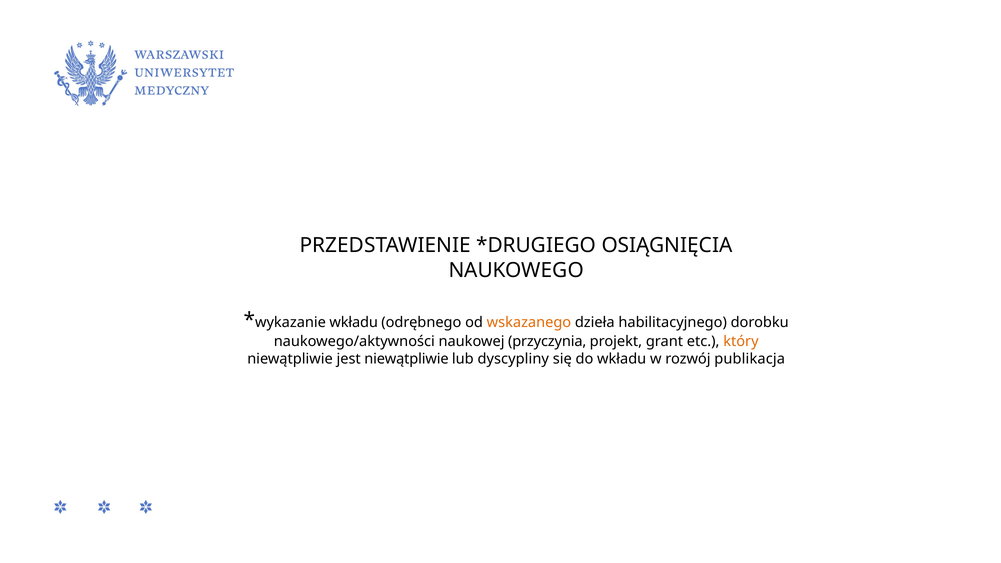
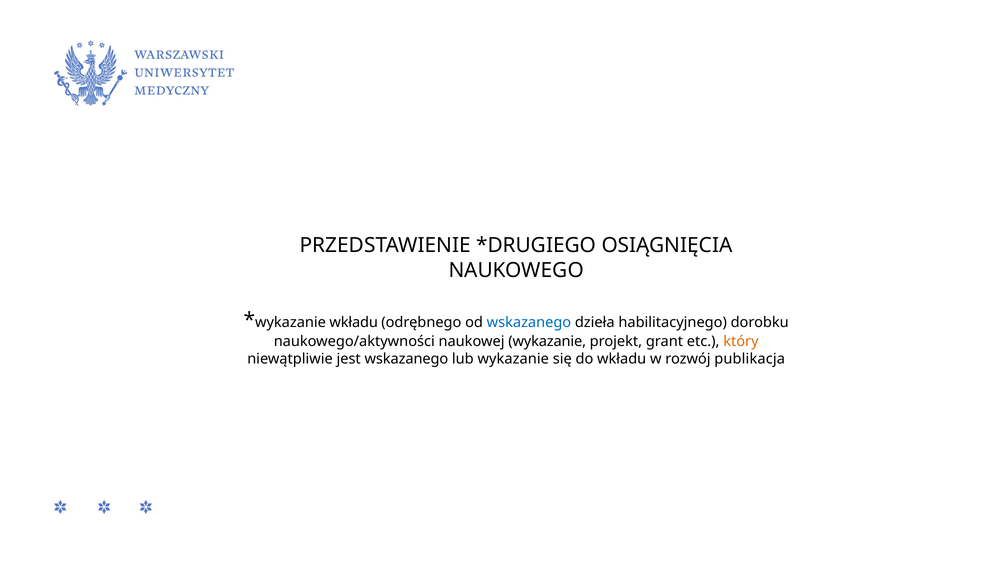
wskazanego at (529, 323) colour: orange -> blue
naukowej przyczynia: przyczynia -> wykazanie
jest niewątpliwie: niewątpliwie -> wskazanego
lub dyscypliny: dyscypliny -> wykazanie
